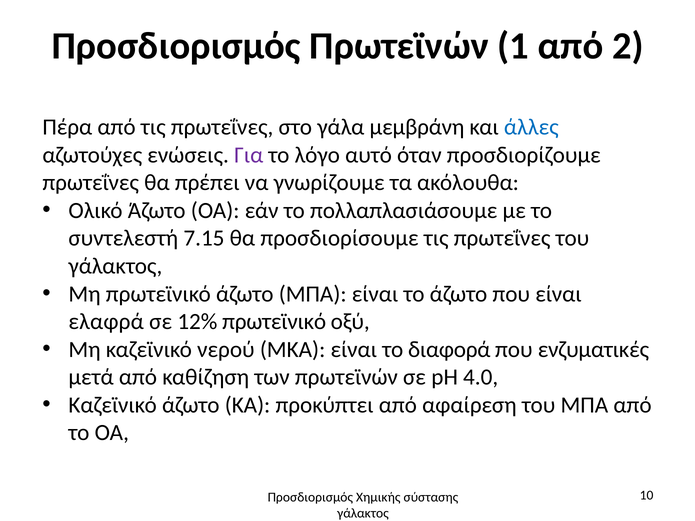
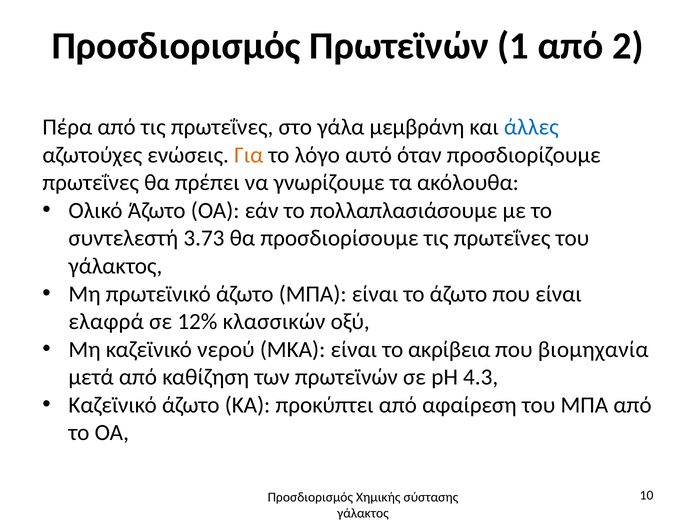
Για colour: purple -> orange
7.15: 7.15 -> 3.73
12% πρωτεϊνικό: πρωτεϊνικό -> κλασσικών
διαφορά: διαφορά -> ακρίβεια
ενζυματικές: ενζυματικές -> βιομηχανία
4.0: 4.0 -> 4.3
